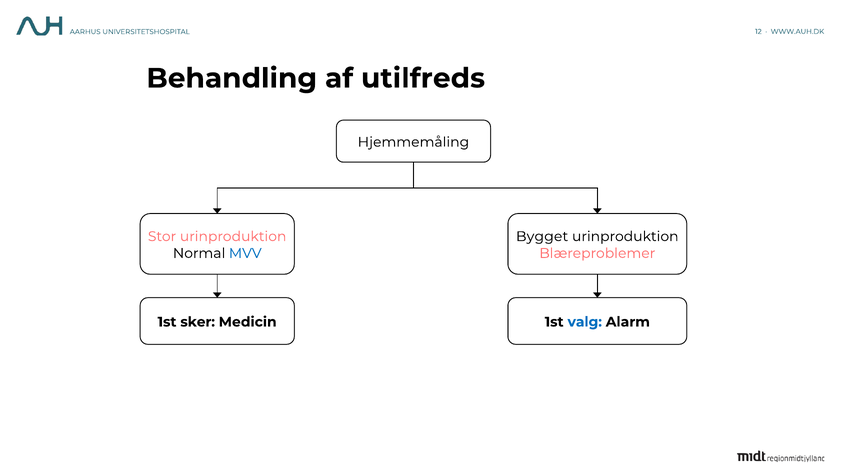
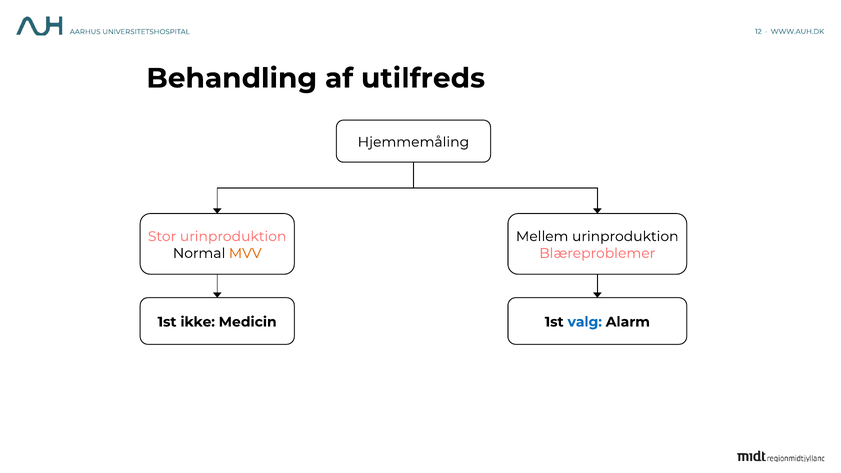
Bygget: Bygget -> Mellem
MVV colour: blue -> orange
sker: sker -> ikke
